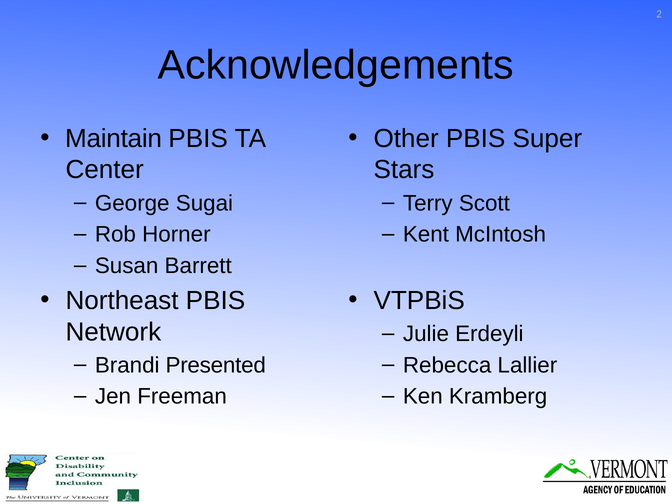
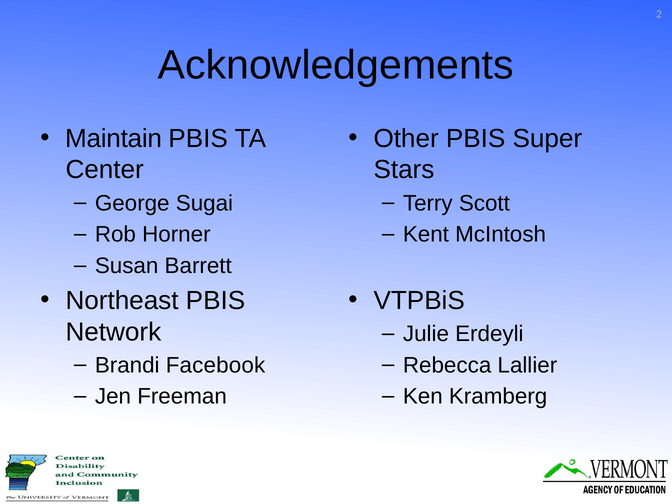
Presented: Presented -> Facebook
